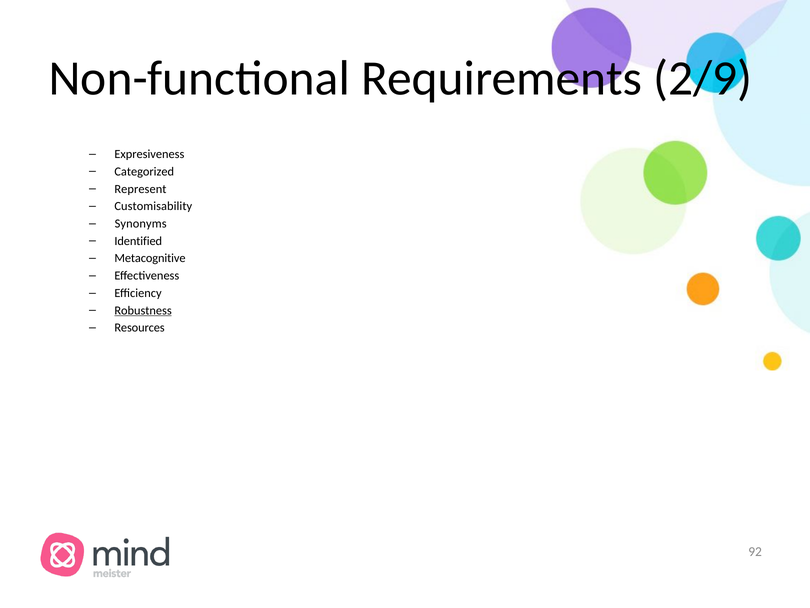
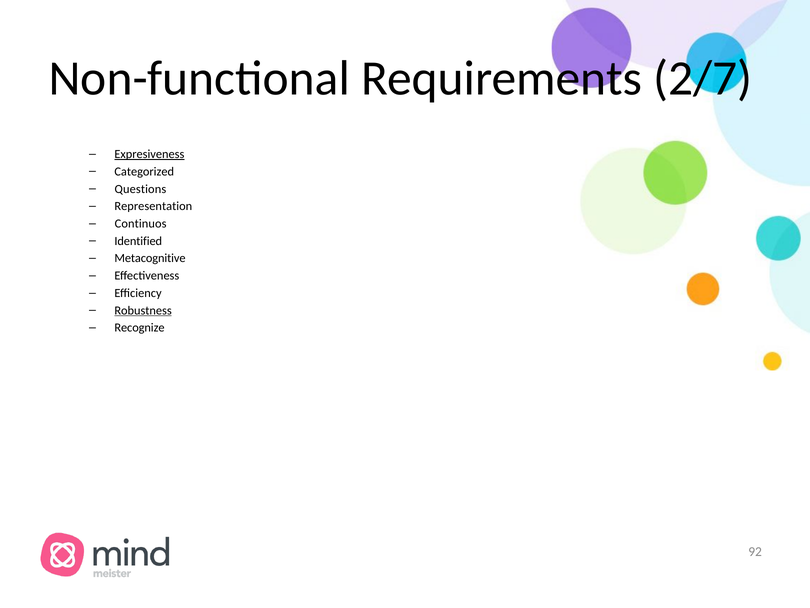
2/9: 2/9 -> 2/7
Expresiveness underline: none -> present
Represent: Represent -> Questions
Customisability: Customisability -> Representation
Synonyms: Synonyms -> Continuos
Resources: Resources -> Recognize
